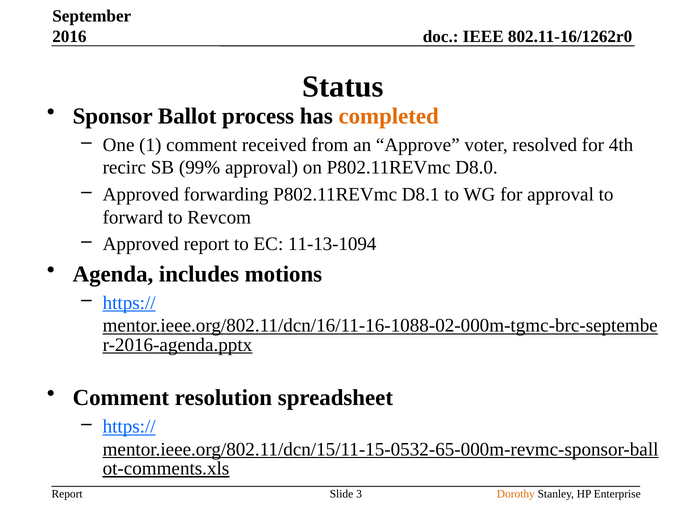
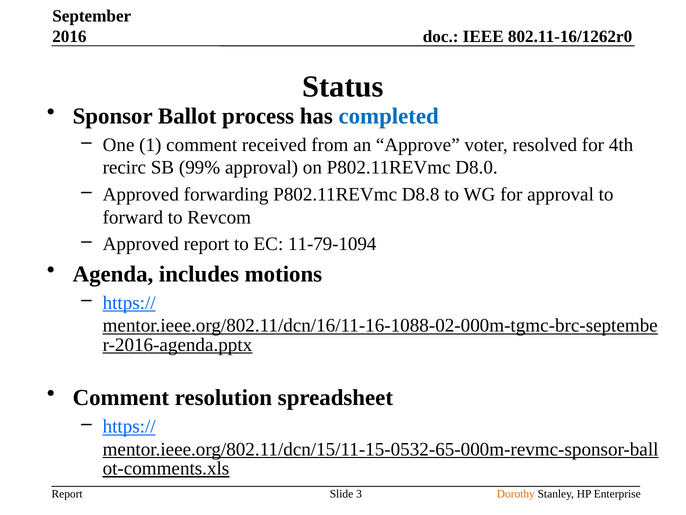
completed colour: orange -> blue
D8.1: D8.1 -> D8.8
11-13-1094: 11-13-1094 -> 11-79-1094
